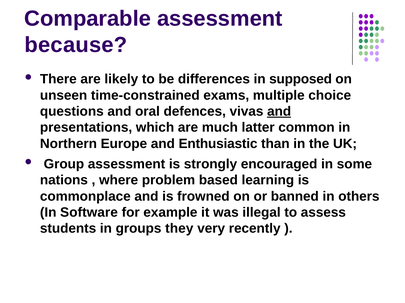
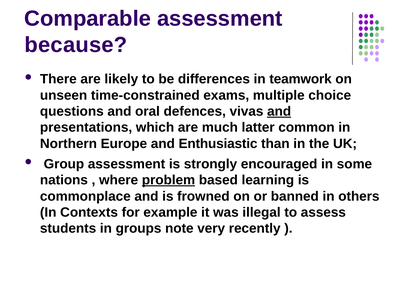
supposed: supposed -> teamwork
problem underline: none -> present
Software: Software -> Contexts
they: they -> note
